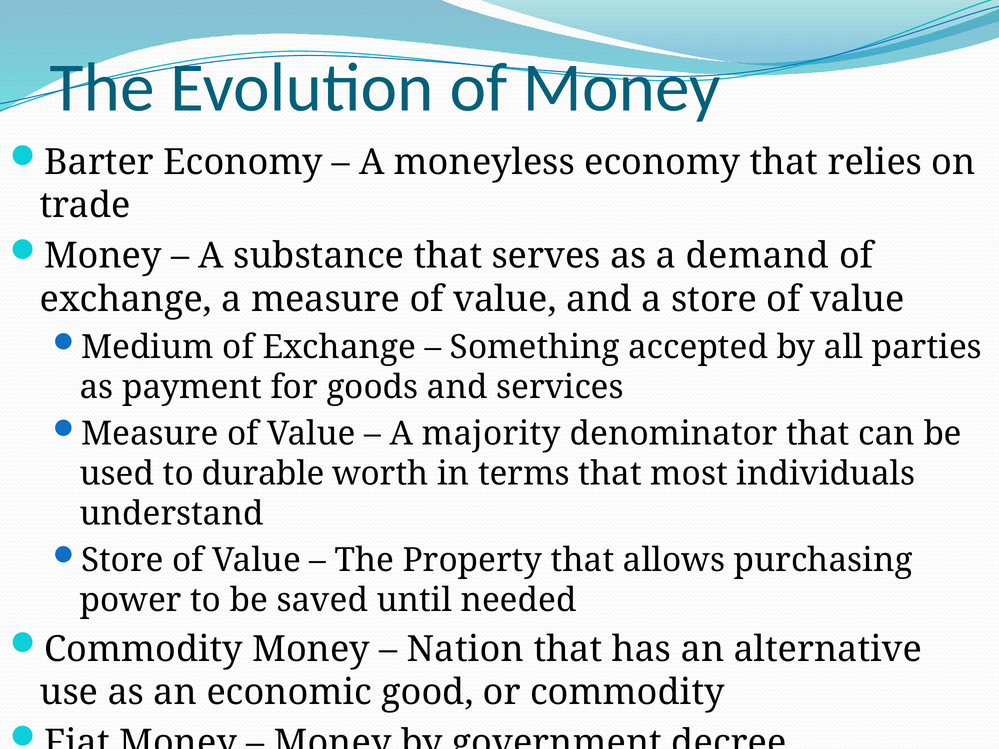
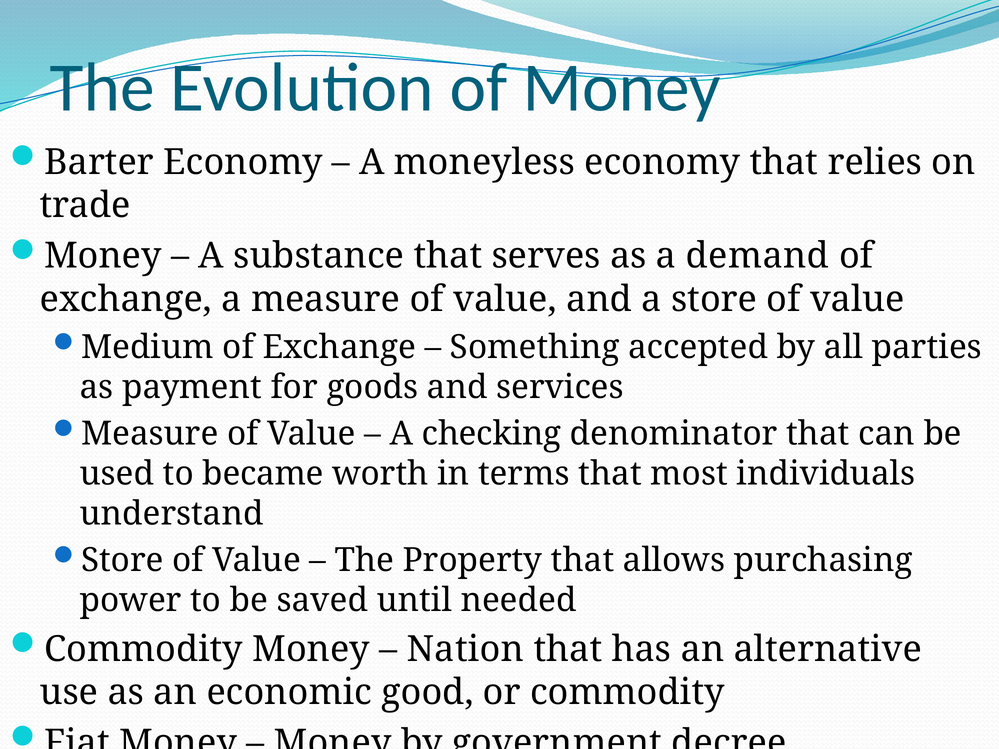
majority: majority -> checking
durable: durable -> became
